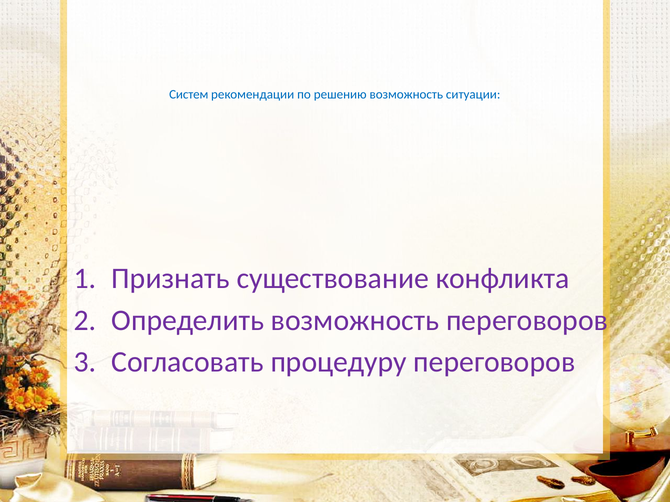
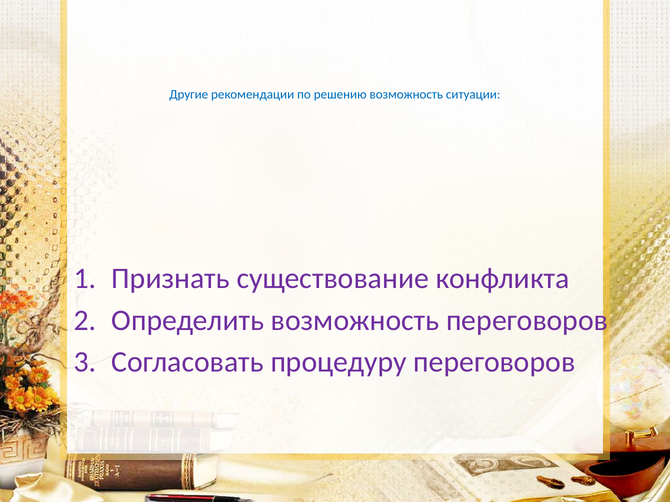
Систем: Систем -> Другие
